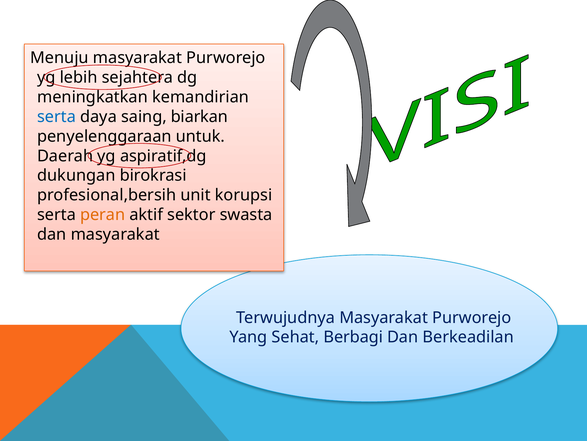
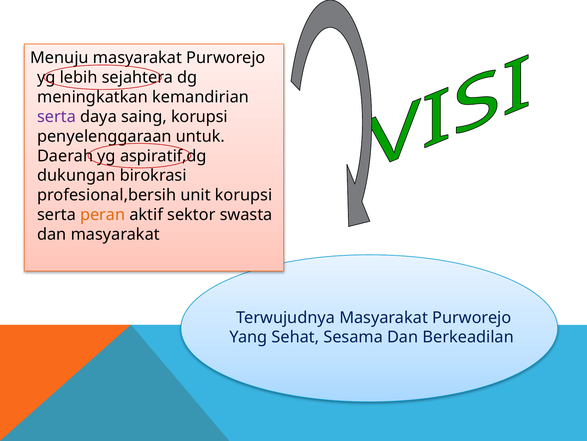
serta at (57, 117) colour: blue -> purple
saing biarkan: biarkan -> korupsi
Berbagi: Berbagi -> Sesama
